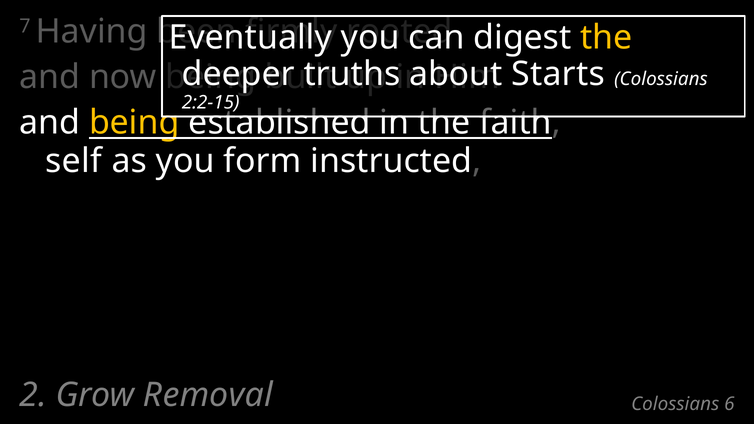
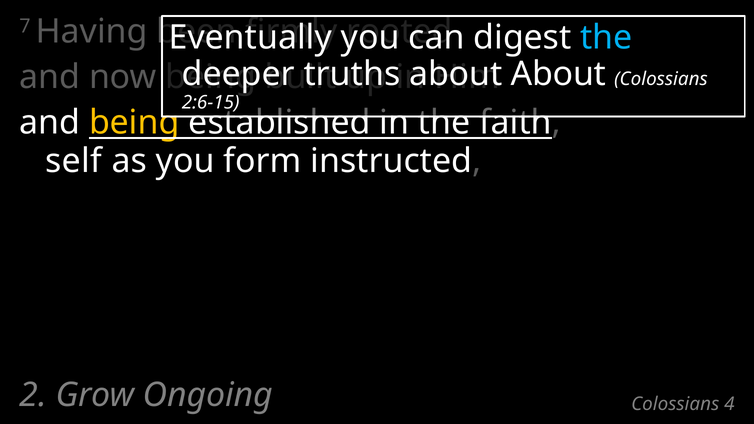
the at (606, 38) colour: yellow -> light blue
Starts at (558, 74): Starts -> About
2:2-15: 2:2-15 -> 2:6-15
Removal: Removal -> Ongoing
6: 6 -> 4
